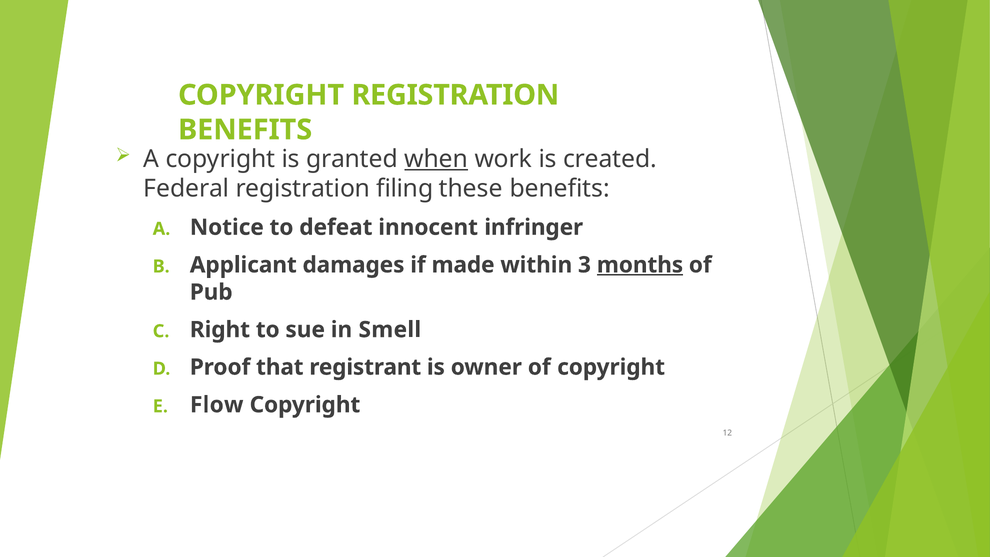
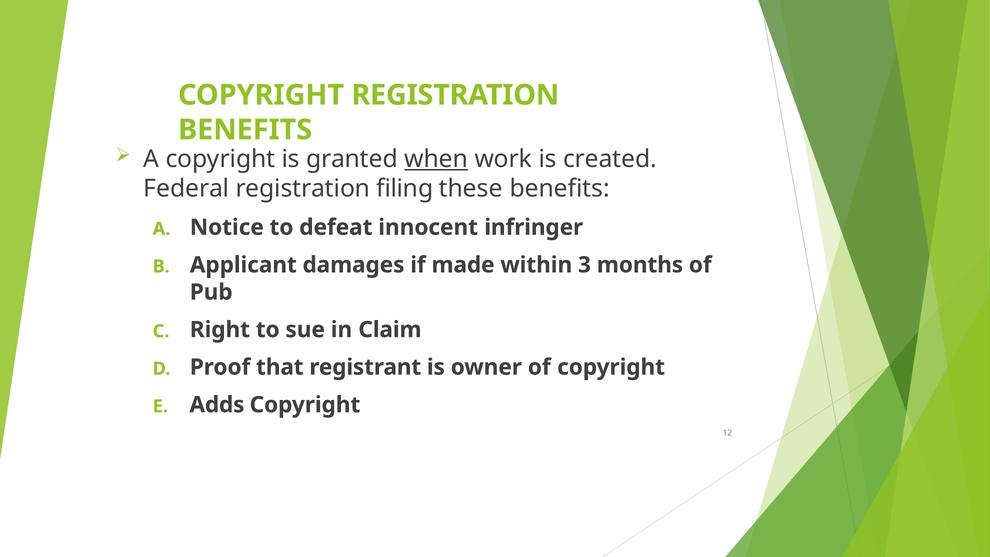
months underline: present -> none
Smell: Smell -> Claim
Flow: Flow -> Adds
